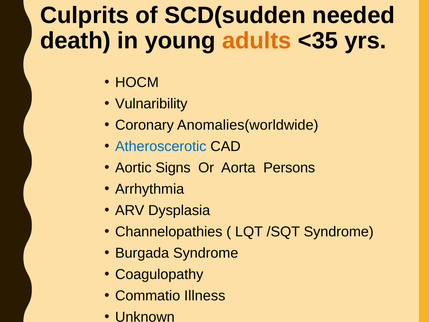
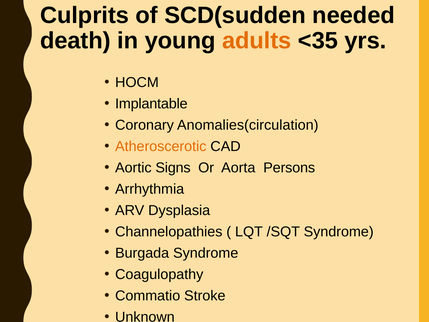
Vulnaribility: Vulnaribility -> Implantable
Anomalies(worldwide: Anomalies(worldwide -> Anomalies(circulation
Atheroscerotic colour: blue -> orange
Illness: Illness -> Stroke
